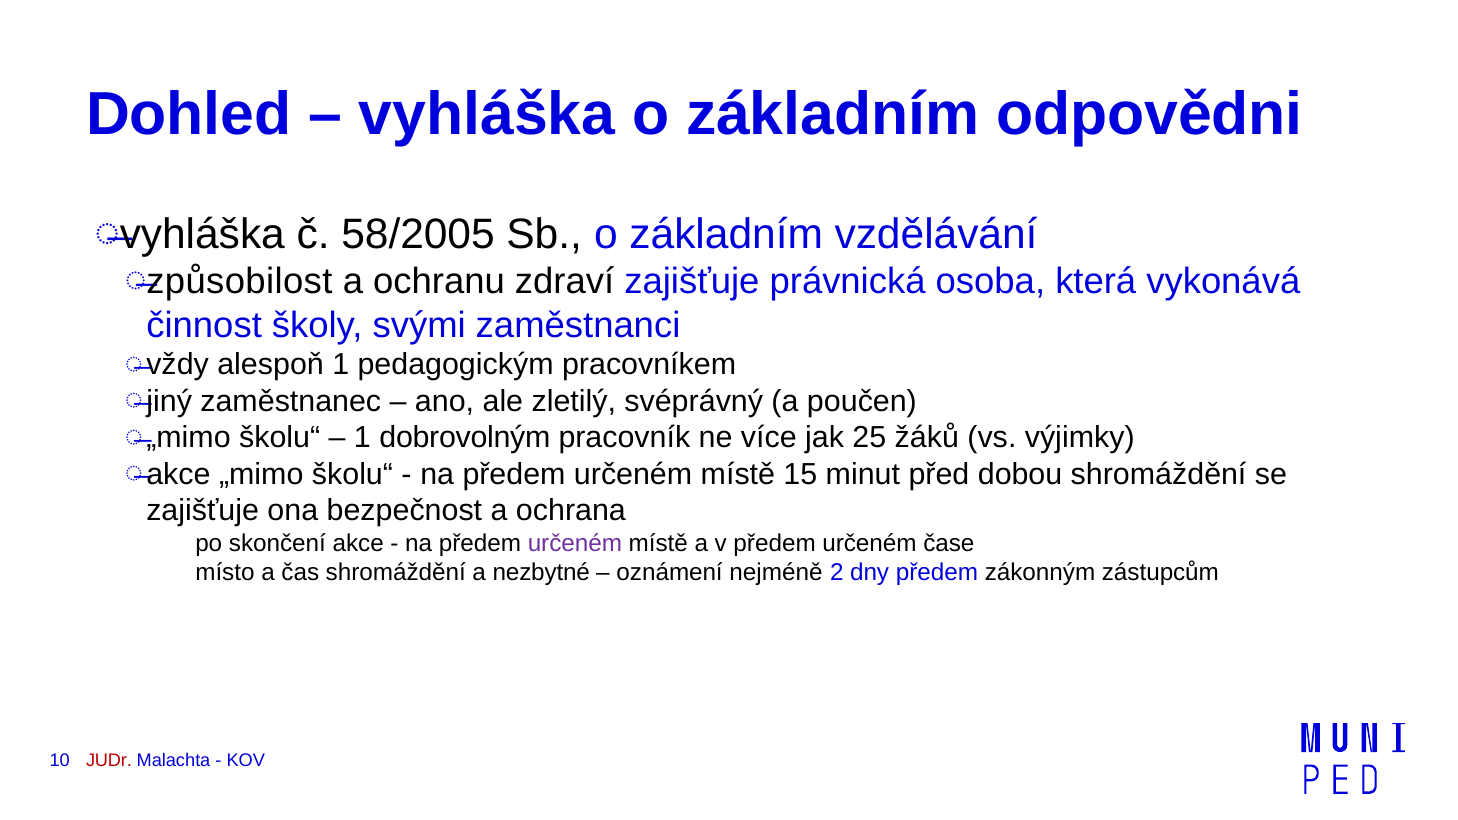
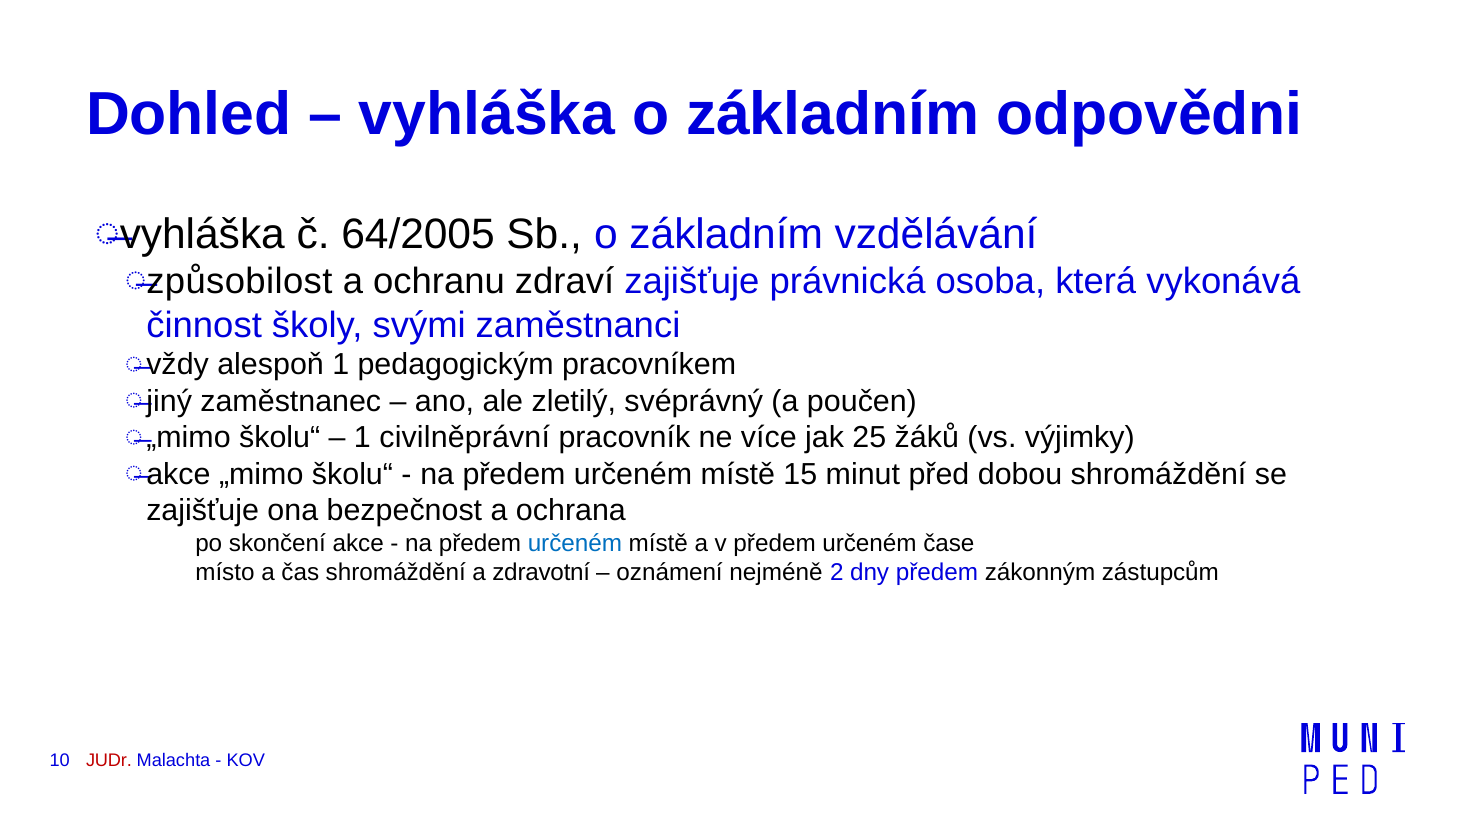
58/2005: 58/2005 -> 64/2005
dobrovolným: dobrovolným -> civilněprávní
určeném at (575, 543) colour: purple -> blue
nezbytné: nezbytné -> zdravotní
